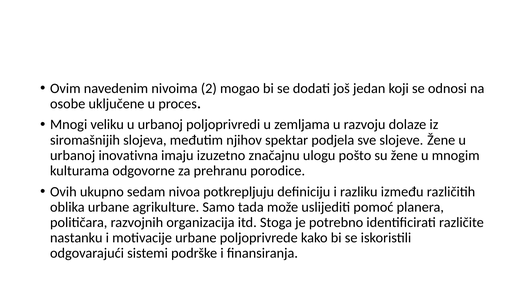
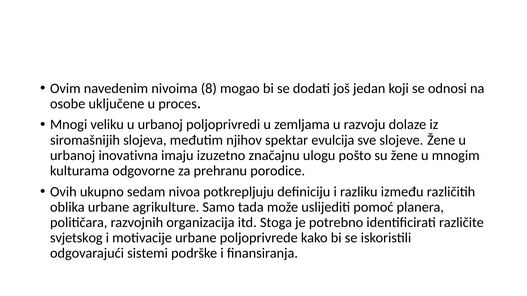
2: 2 -> 8
podjela: podjela -> evulcija
nastanku: nastanku -> svjetskog
